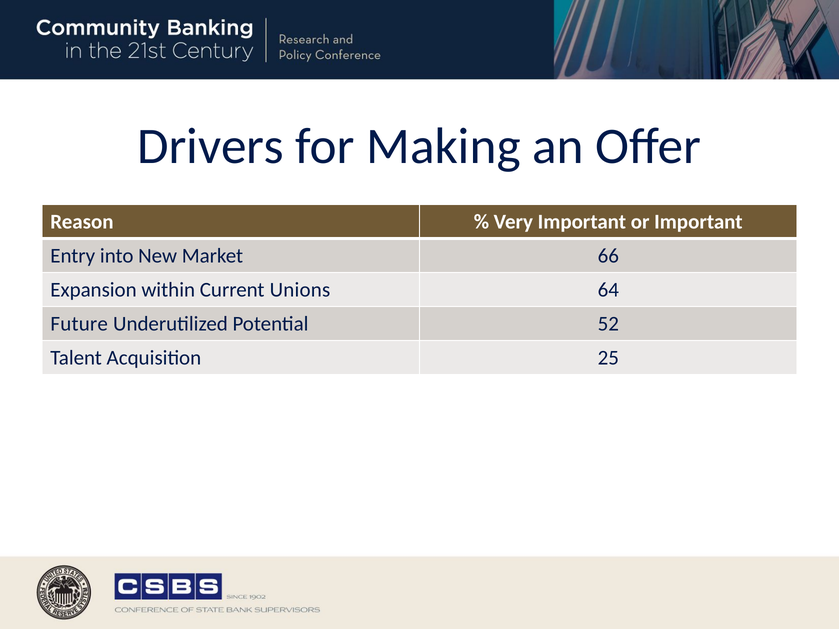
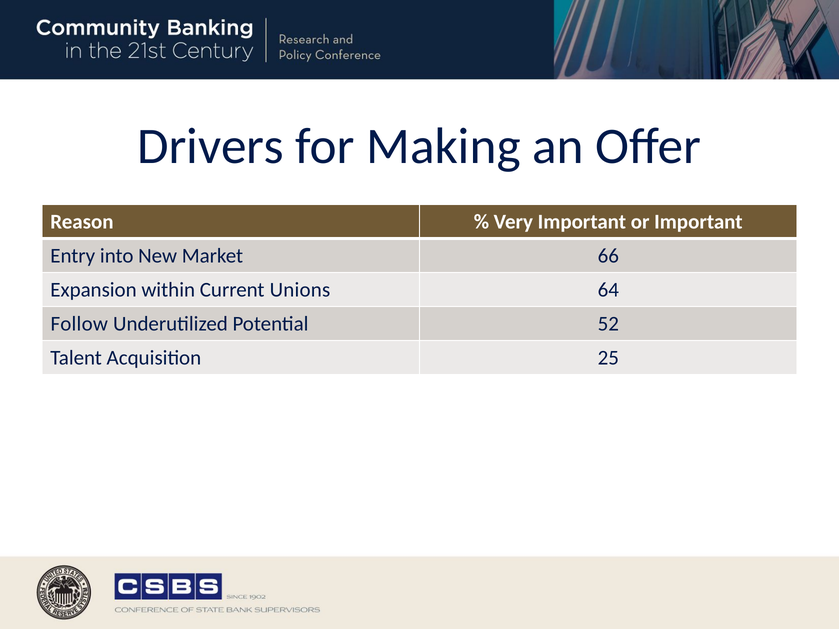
Future: Future -> Follow
